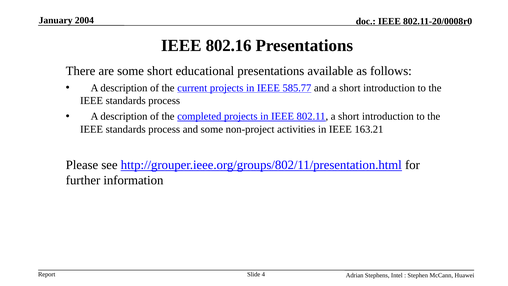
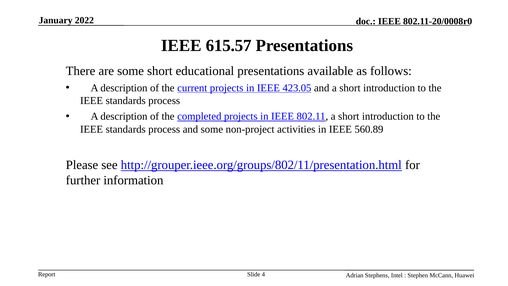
2004: 2004 -> 2022
802.16: 802.16 -> 615.57
585.77: 585.77 -> 423.05
163.21: 163.21 -> 560.89
